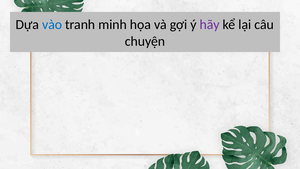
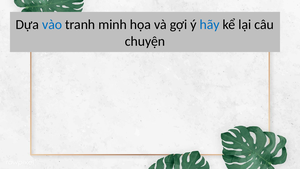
hãy colour: purple -> blue
